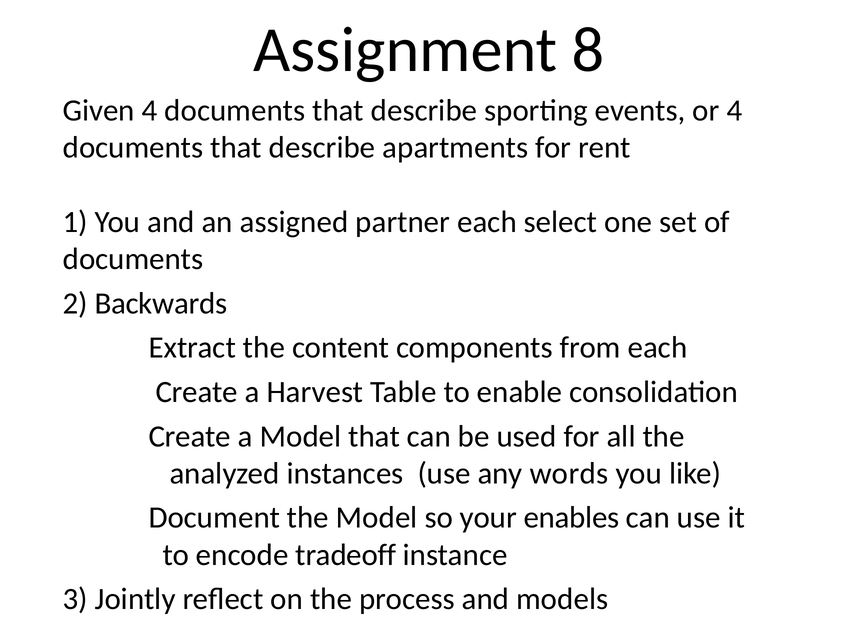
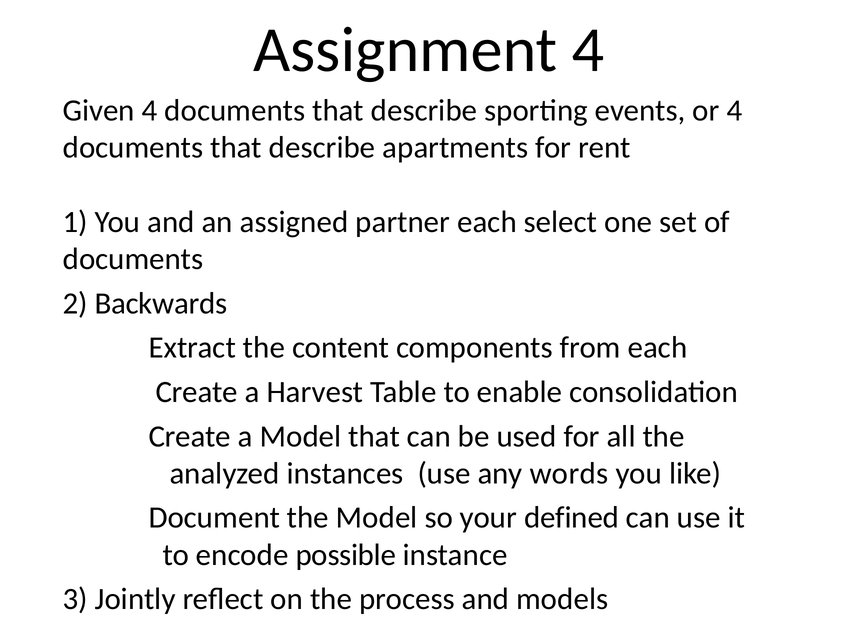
Assignment 8: 8 -> 4
enables: enables -> defined
tradeoff: tradeoff -> possible
